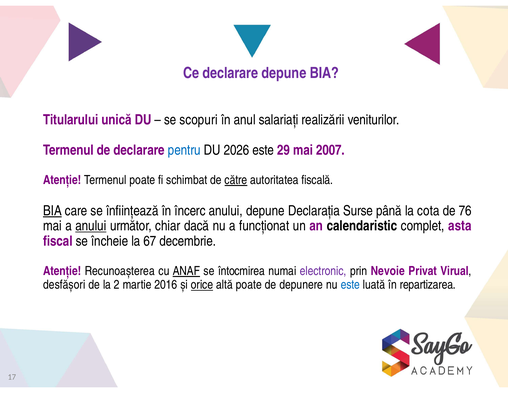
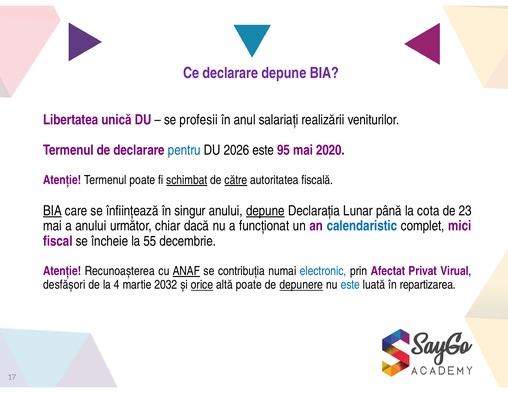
Titularului: Titularului -> Libertatea
scopuri: scopuri -> profesii
29: 29 -> 95
2007: 2007 -> 2020
schimbat underline: none -> present
încerc: încerc -> singur
depune at (265, 210) underline: none -> present
Surse: Surse -> Lunar
76: 76 -> 23
anului at (91, 226) underline: present -> none
calendaristic colour: black -> blue
asta: asta -> mici
67: 67 -> 55
întocmirea: întocmirea -> contribuția
electronic colour: purple -> blue
Nevoie: Nevoie -> Afectat
2: 2 -> 4
2016: 2016 -> 2032
depunere underline: none -> present
